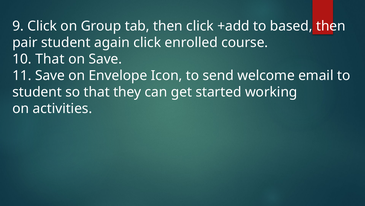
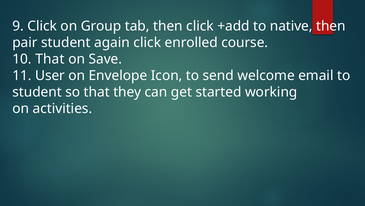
based: based -> native
11 Save: Save -> User
